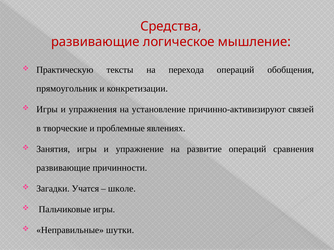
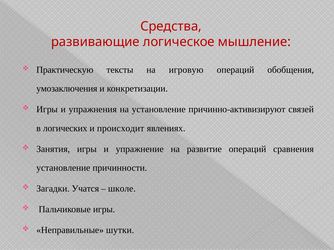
перехода: перехода -> игровую
прямоугольник: прямоугольник -> умозаключения
творческие: творческие -> логических
проблемные: проблемные -> происходит
развивающие at (63, 168): развивающие -> установление
